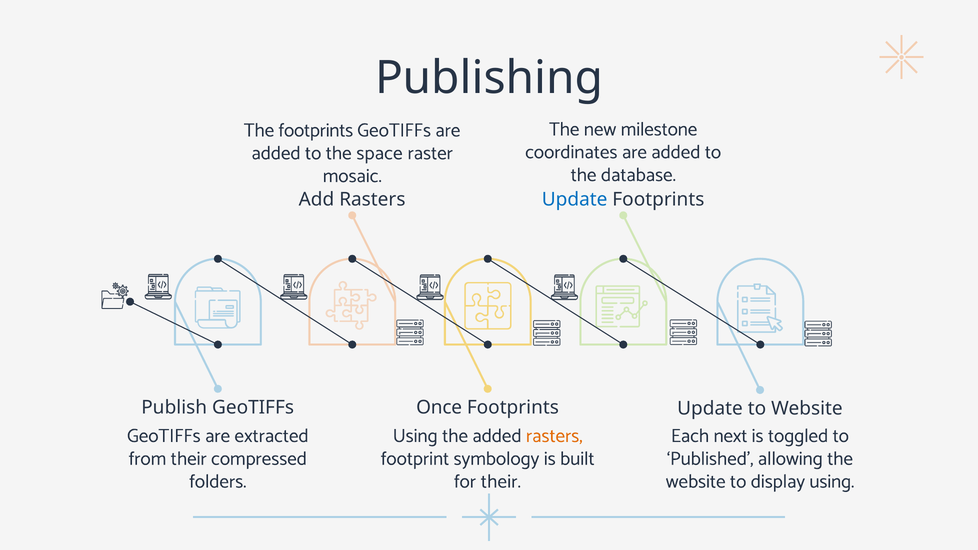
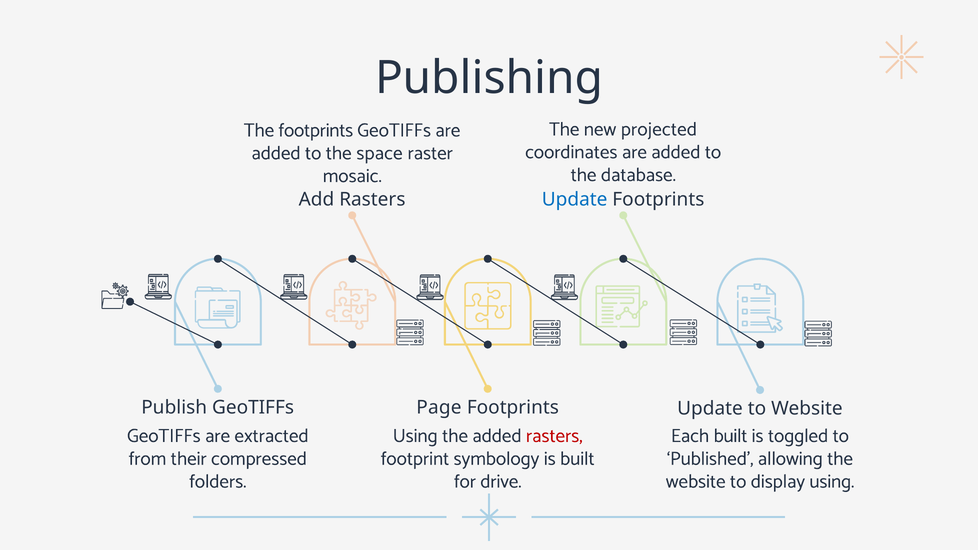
milestone: milestone -> projected
Once: Once -> Page
rasters at (554, 436) colour: orange -> red
Each next: next -> built
for their: their -> drive
